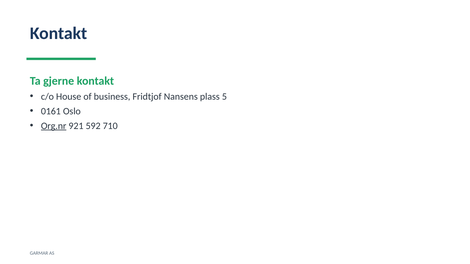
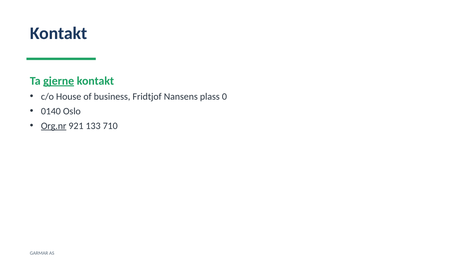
gjerne underline: none -> present
5: 5 -> 0
0161: 0161 -> 0140
592: 592 -> 133
